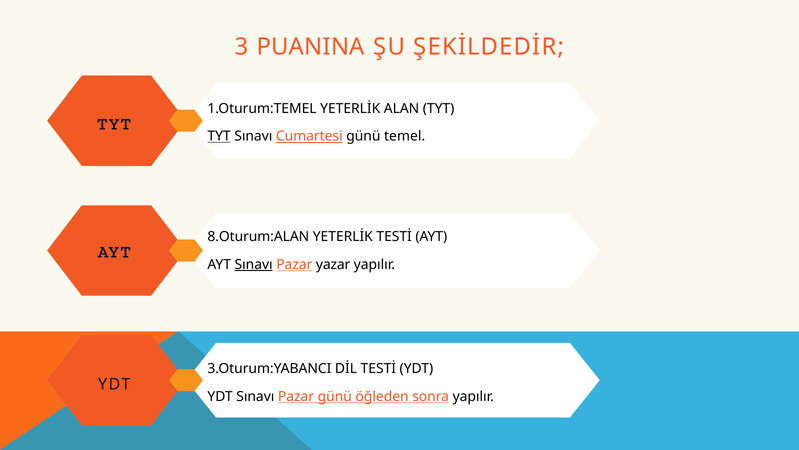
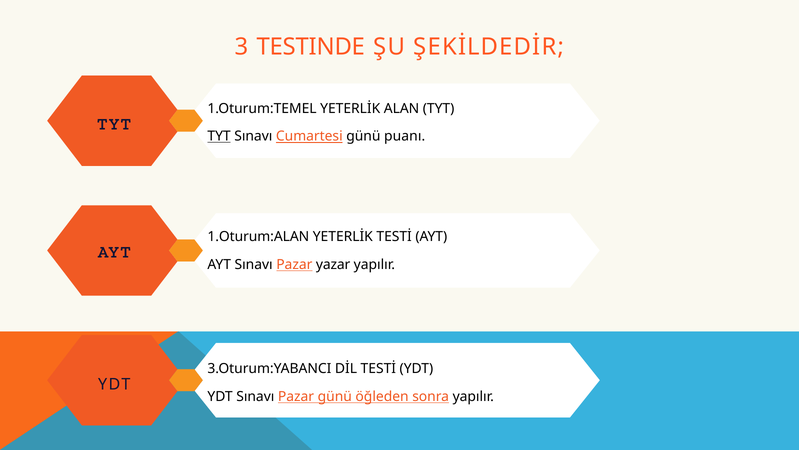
PUANINA: PUANINA -> TESTINDE
temel: temel -> puanı
8.Oturum:ALAN: 8.Oturum:ALAN -> 1.Oturum:ALAN
Sınavı at (254, 264) underline: present -> none
